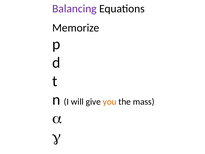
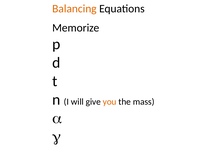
Balancing colour: purple -> orange
